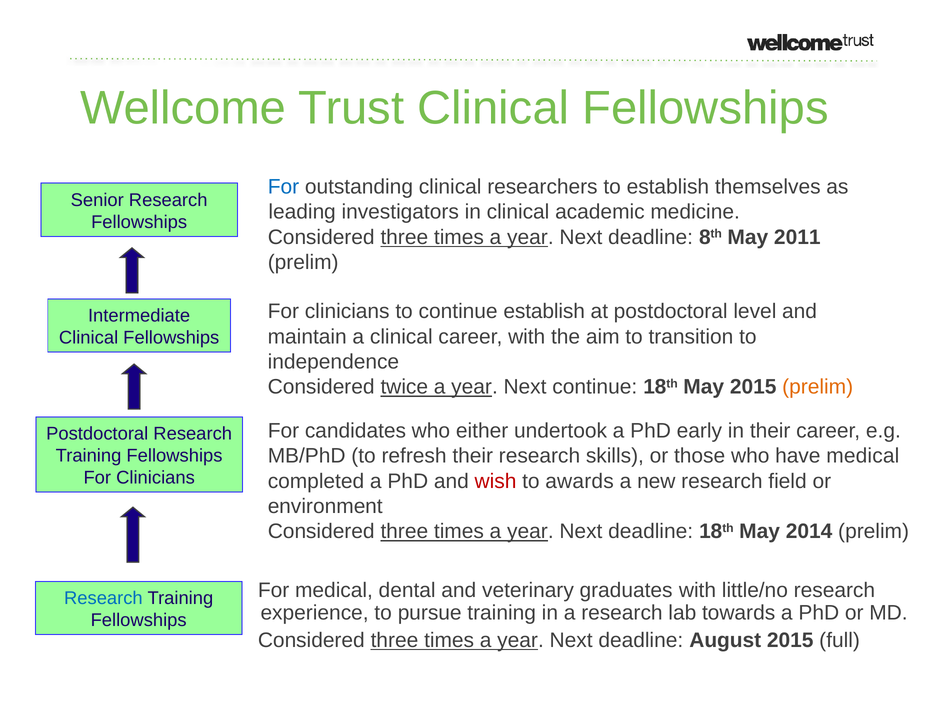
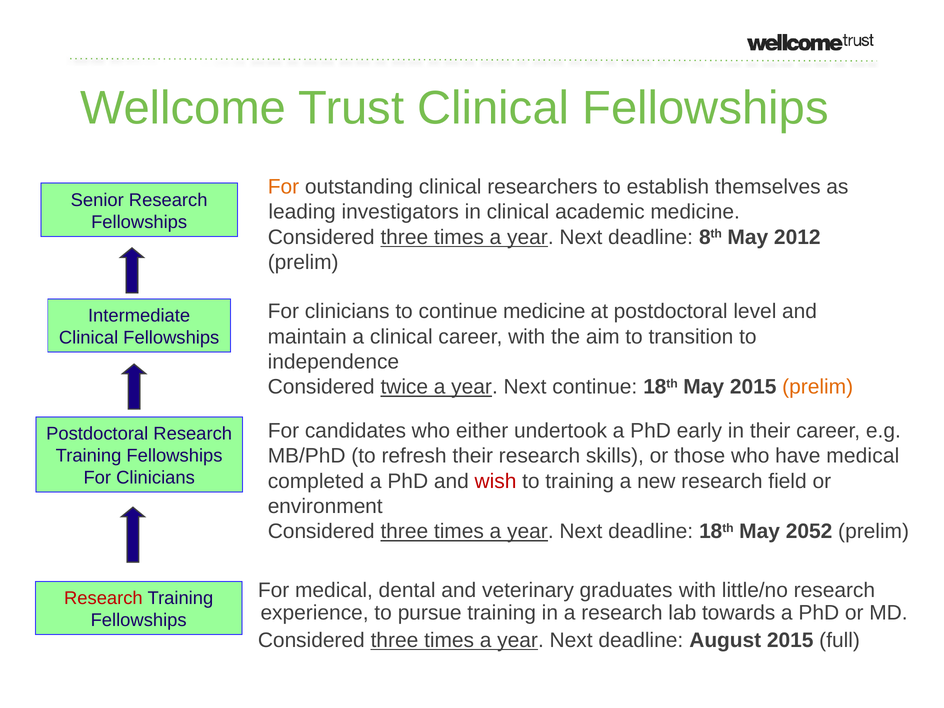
For at (283, 187) colour: blue -> orange
2011: 2011 -> 2012
continue establish: establish -> medicine
to awards: awards -> training
2014: 2014 -> 2052
Research at (103, 598) colour: blue -> red
